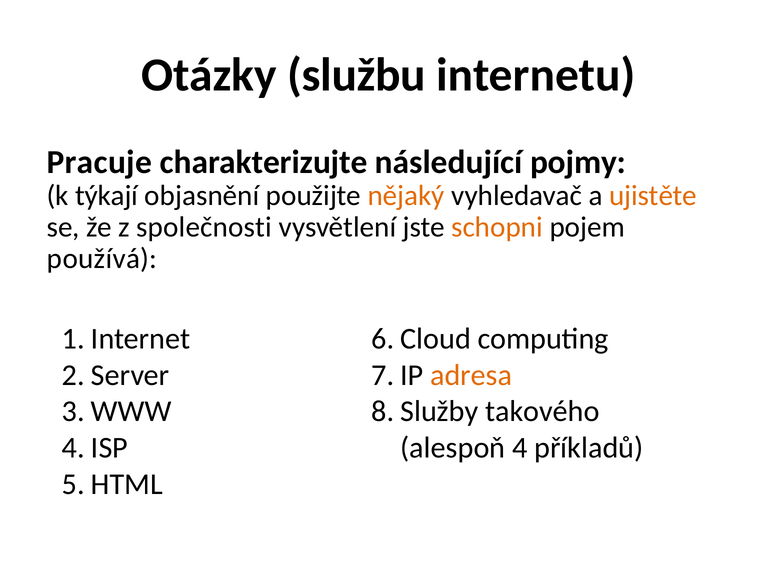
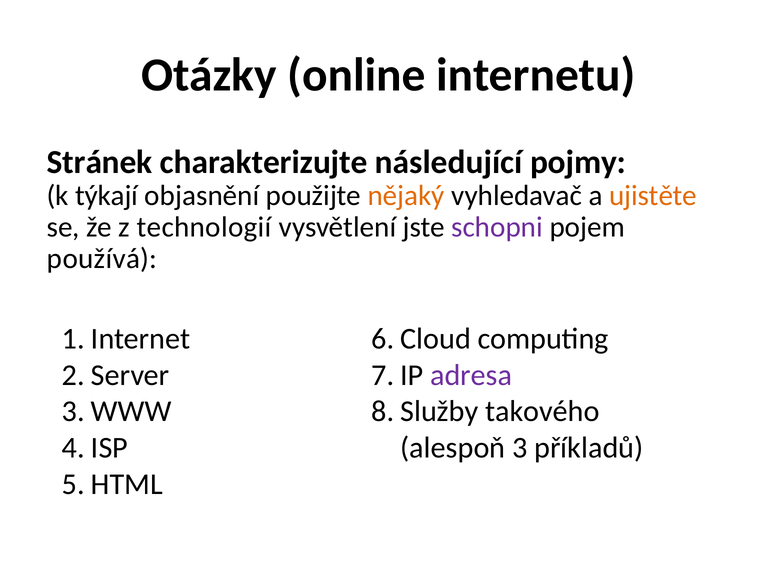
službu: službu -> online
Pracuje: Pracuje -> Stránek
společnosti: společnosti -> technologií
schopni colour: orange -> purple
adresa colour: orange -> purple
4: 4 -> 3
